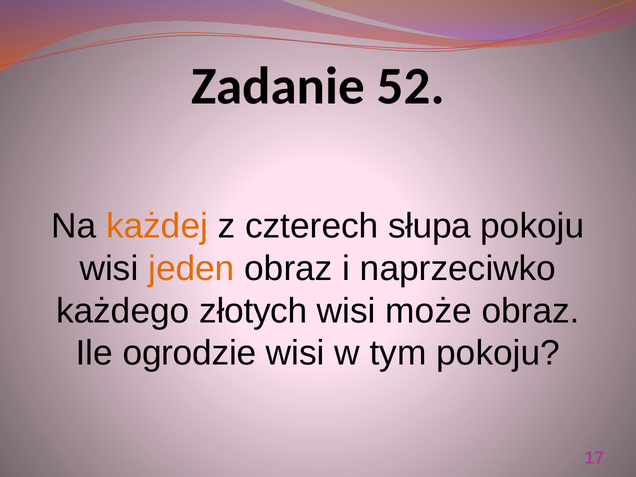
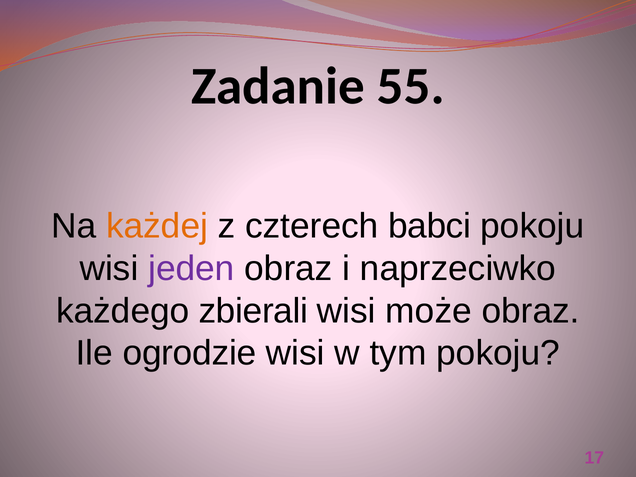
52: 52 -> 55
słupa: słupa -> babci
jeden colour: orange -> purple
złotych: złotych -> zbierali
